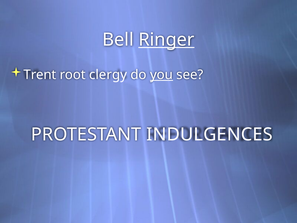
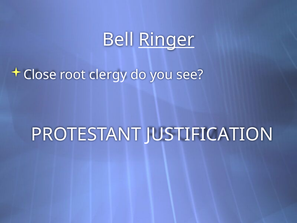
Trent: Trent -> Close
you underline: present -> none
INDULGENCES: INDULGENCES -> JUSTIFICATION
